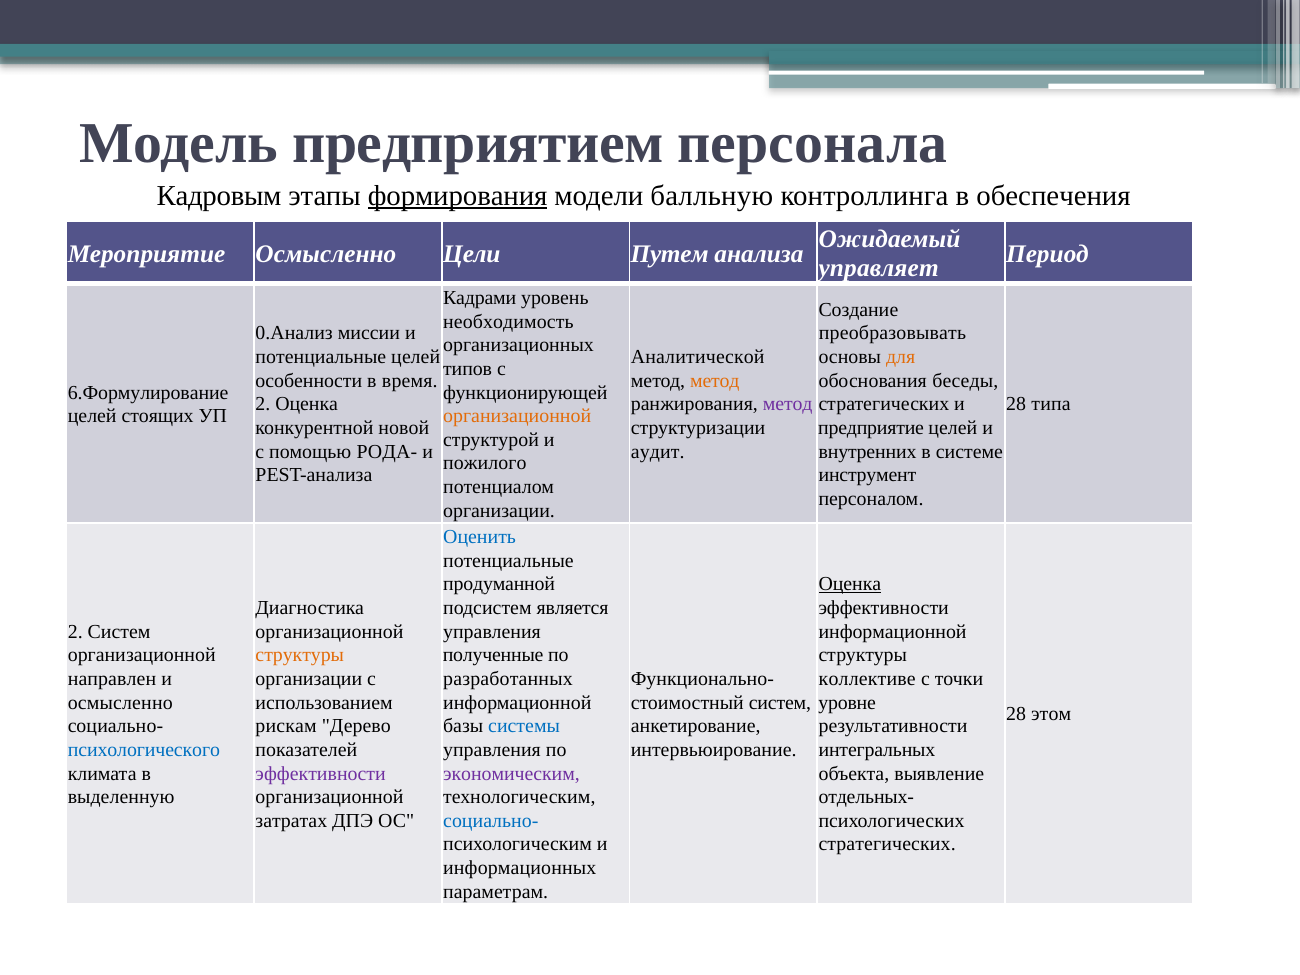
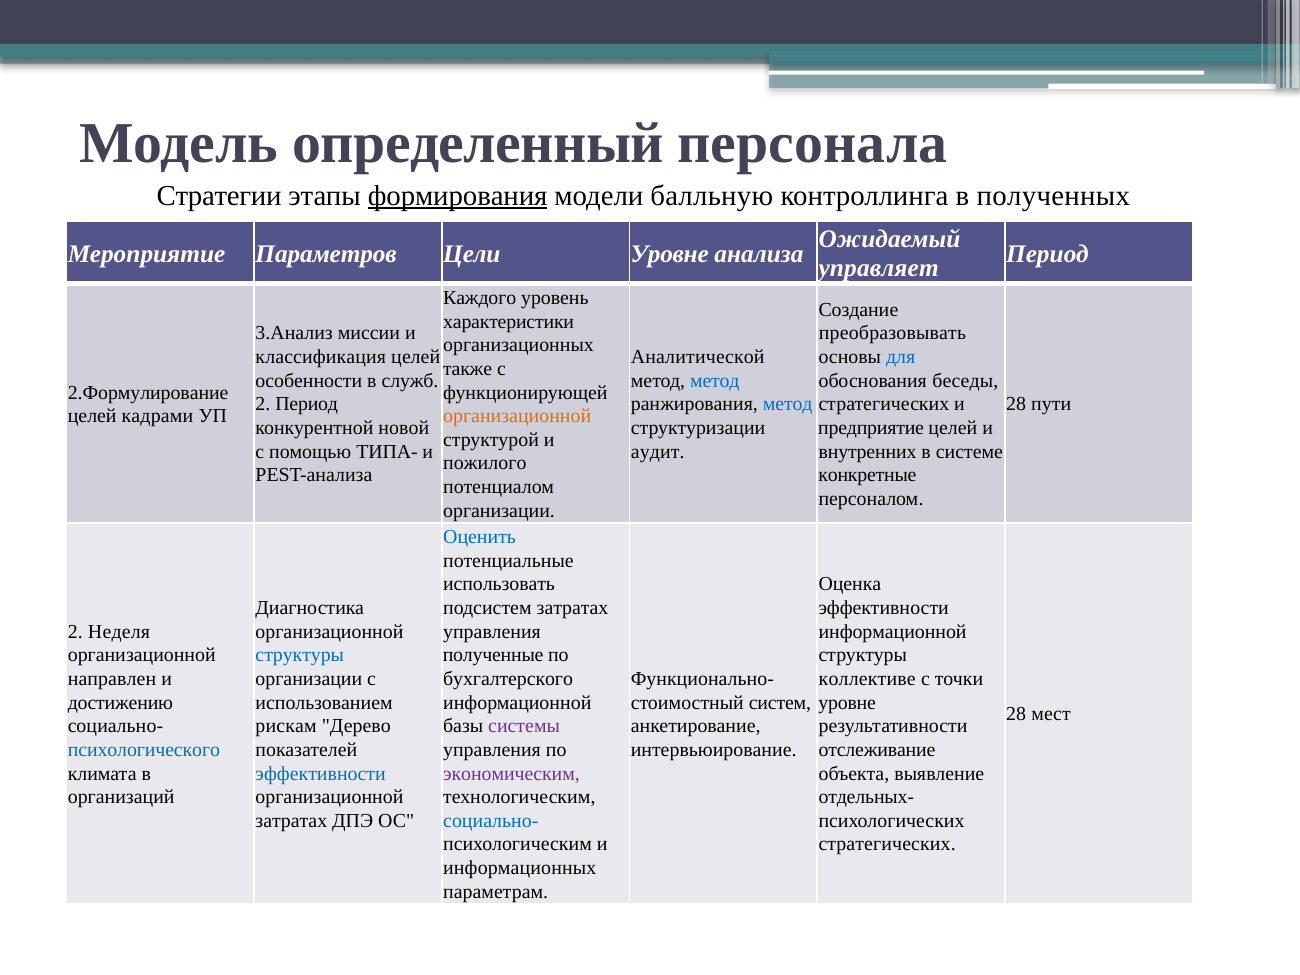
предприятием: предприятием -> определенный
Кадровым: Кадровым -> Стратегии
обеспечения: обеспечения -> полученных
Мероприятие Осмысленно: Осмысленно -> Параметров
Цели Путем: Путем -> Уровне
Кадрами: Кадрами -> Каждого
необходимость: необходимость -> характеристики
0.Анализ: 0.Анализ -> 3.Анализ
потенциальные at (321, 357): потенциальные -> классификация
для colour: orange -> blue
типов: типов -> также
время: время -> служб
метод at (715, 381) colour: orange -> blue
6.Формулирование: 6.Формулирование -> 2.Формулирование
2 Оценка: Оценка -> Период
метод at (788, 404) colour: purple -> blue
типа: типа -> пути
стоящих: стоящих -> кадрами
РОДА-: РОДА- -> ТИПА-
инструмент: инструмент -> конкретные
продуманной: продуманной -> использовать
Оценка at (850, 584) underline: present -> none
подсистем является: является -> затратах
2 Систем: Систем -> Неделя
структуры at (300, 655) colour: orange -> blue
разработанных: разработанных -> бухгалтерского
осмысленно at (120, 703): осмысленно -> достижению
этом: этом -> мест
системы colour: blue -> purple
интегральных: интегральных -> отслеживание
эффективности at (321, 773) colour: purple -> blue
выделенную: выделенную -> организаций
